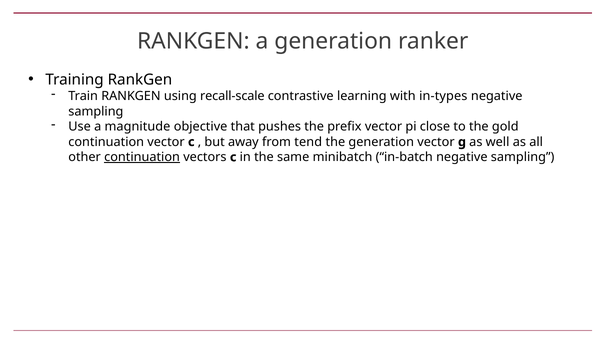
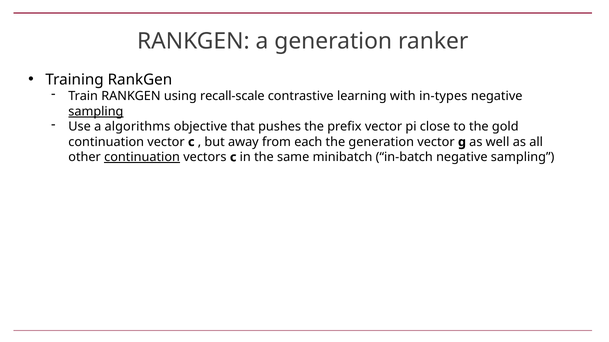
sampling at (96, 112) underline: none -> present
magnitude: magnitude -> algorithms
tend: tend -> each
